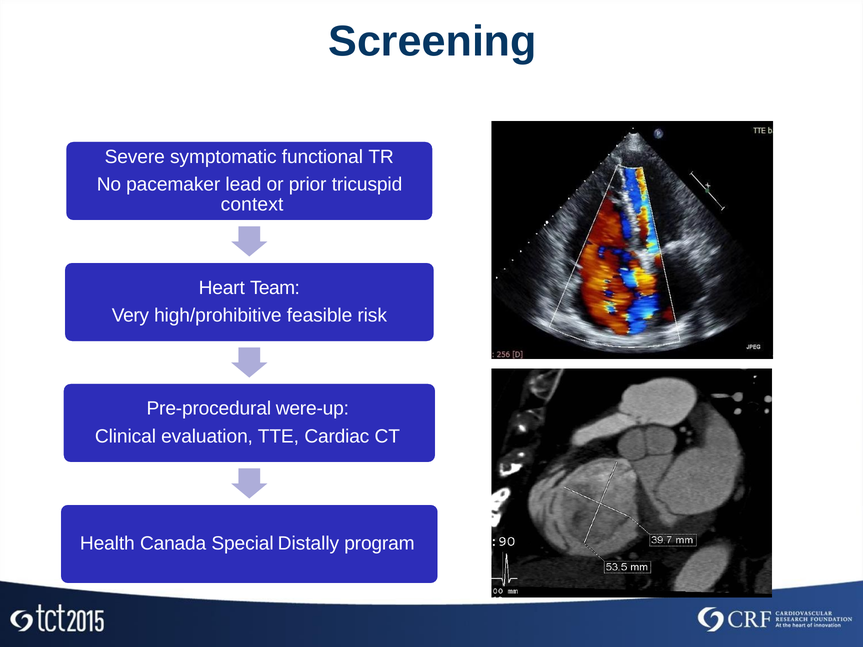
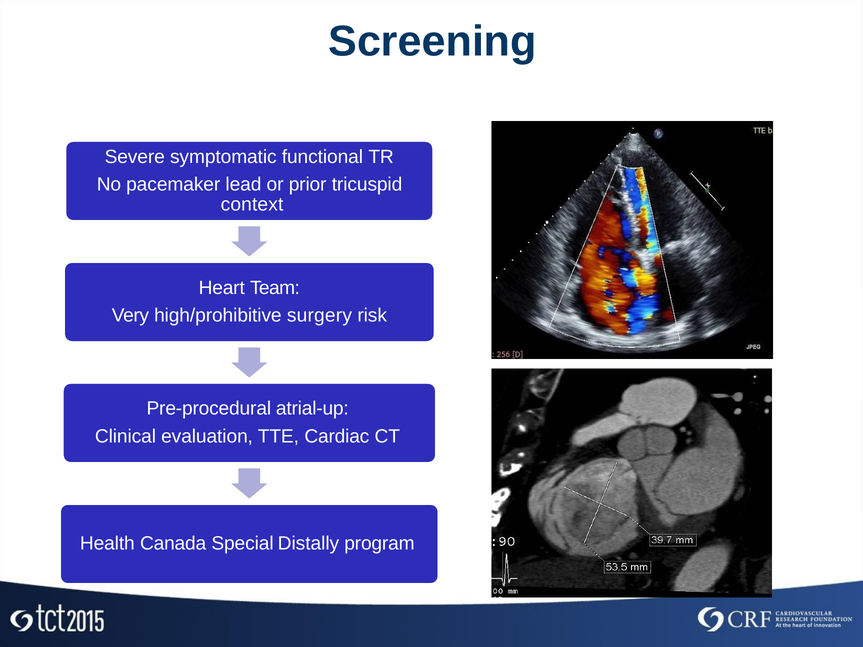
feasible: feasible -> surgery
were-up: were-up -> atrial-up
